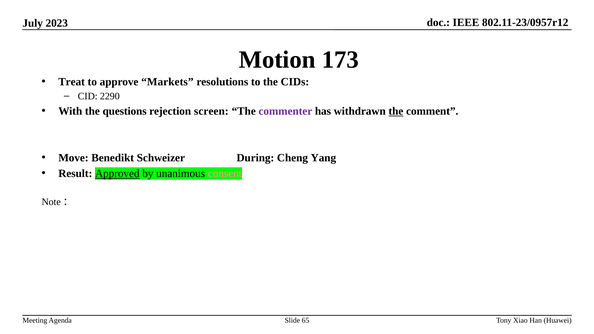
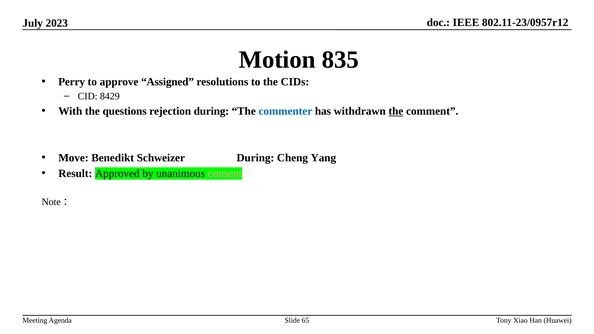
173: 173 -> 835
Treat: Treat -> Perry
Markets: Markets -> Assigned
2290: 2290 -> 8429
rejection screen: screen -> during
commenter colour: purple -> blue
Approved underline: present -> none
